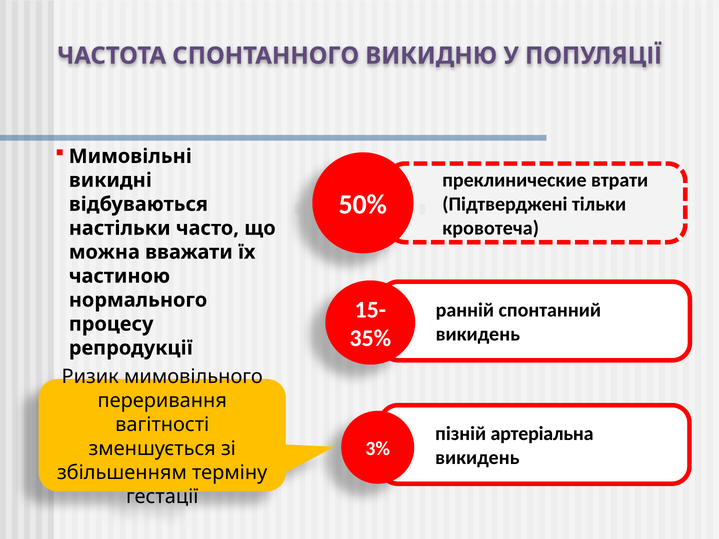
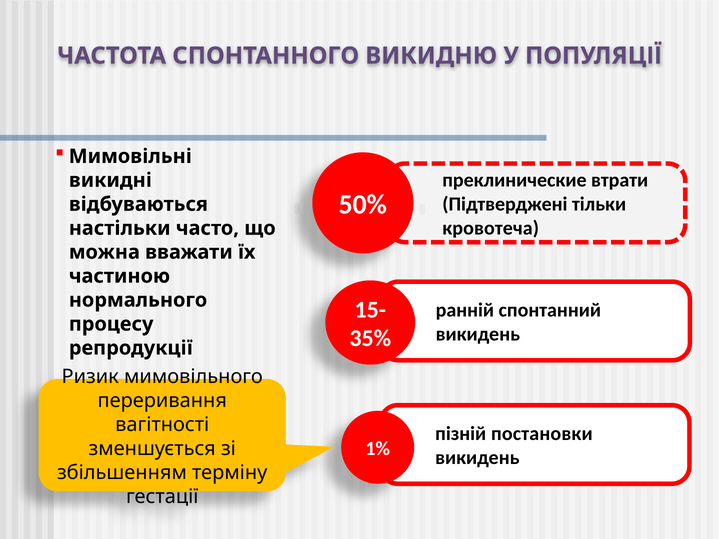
артеріальна: артеріальна -> постановки
3%: 3% -> 1%
